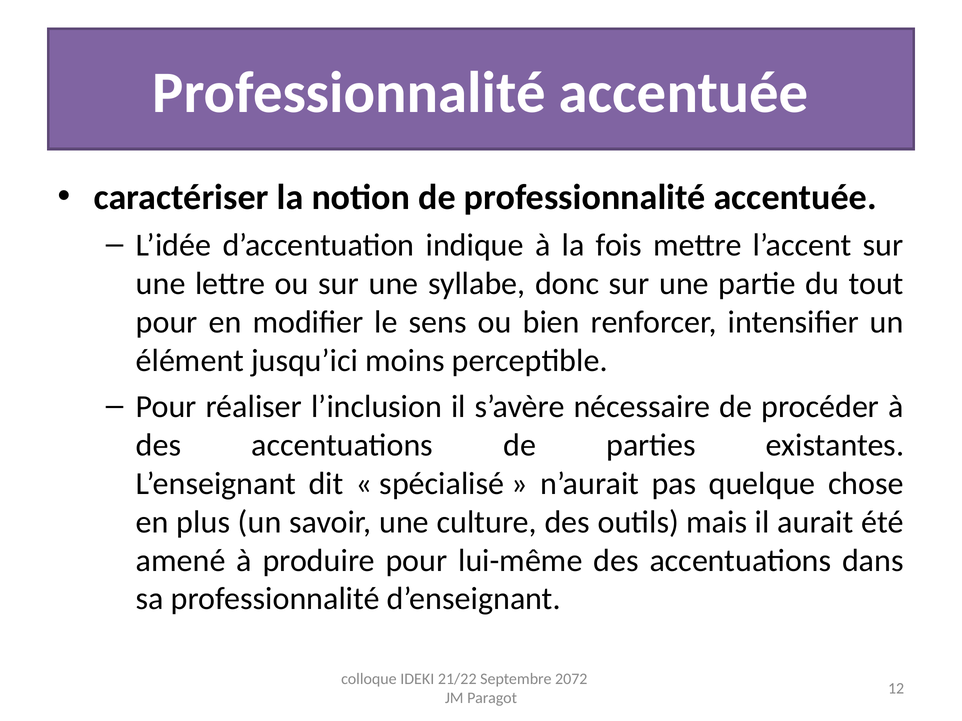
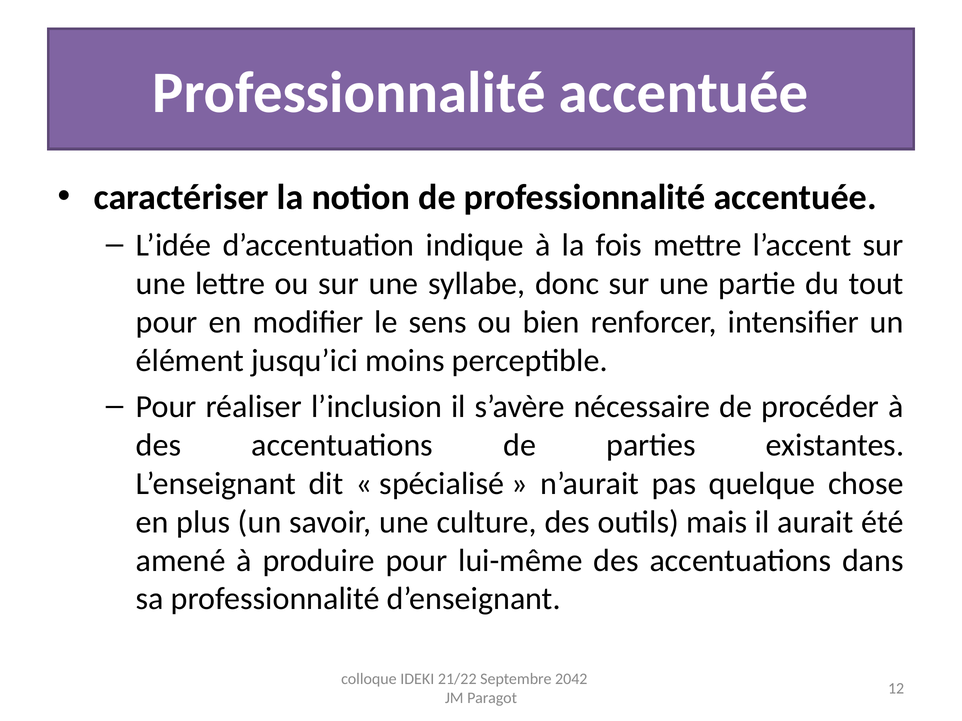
2072: 2072 -> 2042
